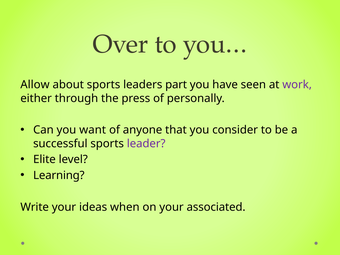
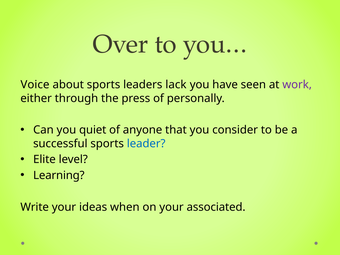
Allow: Allow -> Voice
part: part -> lack
want: want -> quiet
leader colour: purple -> blue
